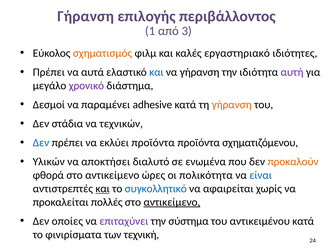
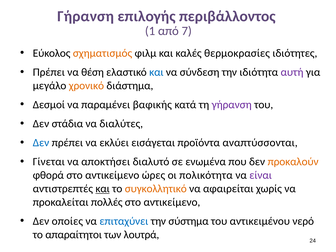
3: 3 -> 7
εργαστηριακό: εργαστηριακό -> θερμοκρασίες
αυτά: αυτά -> θέση
να γήρανση: γήρανση -> σύνδεση
χρονικό colour: purple -> orange
adhesive: adhesive -> βαφικής
γήρανση at (232, 105) colour: orange -> purple
τεχνικών: τεχνικών -> διαλύτες
εκλύει προϊόντα: προϊόντα -> εισάγεται
σχηματιζόμενου: σχηματιζόμενου -> αναπτύσσονται
Υλικών: Υλικών -> Γίνεται
είναι colour: blue -> purple
συγκολλητικό colour: blue -> orange
αντικείμενο at (172, 202) underline: present -> none
επιταχύνει colour: purple -> blue
αντικειμένου κατά: κατά -> νερό
φινιρίσματα: φινιρίσματα -> απαραίτητοι
τεχνική: τεχνική -> λουτρά
